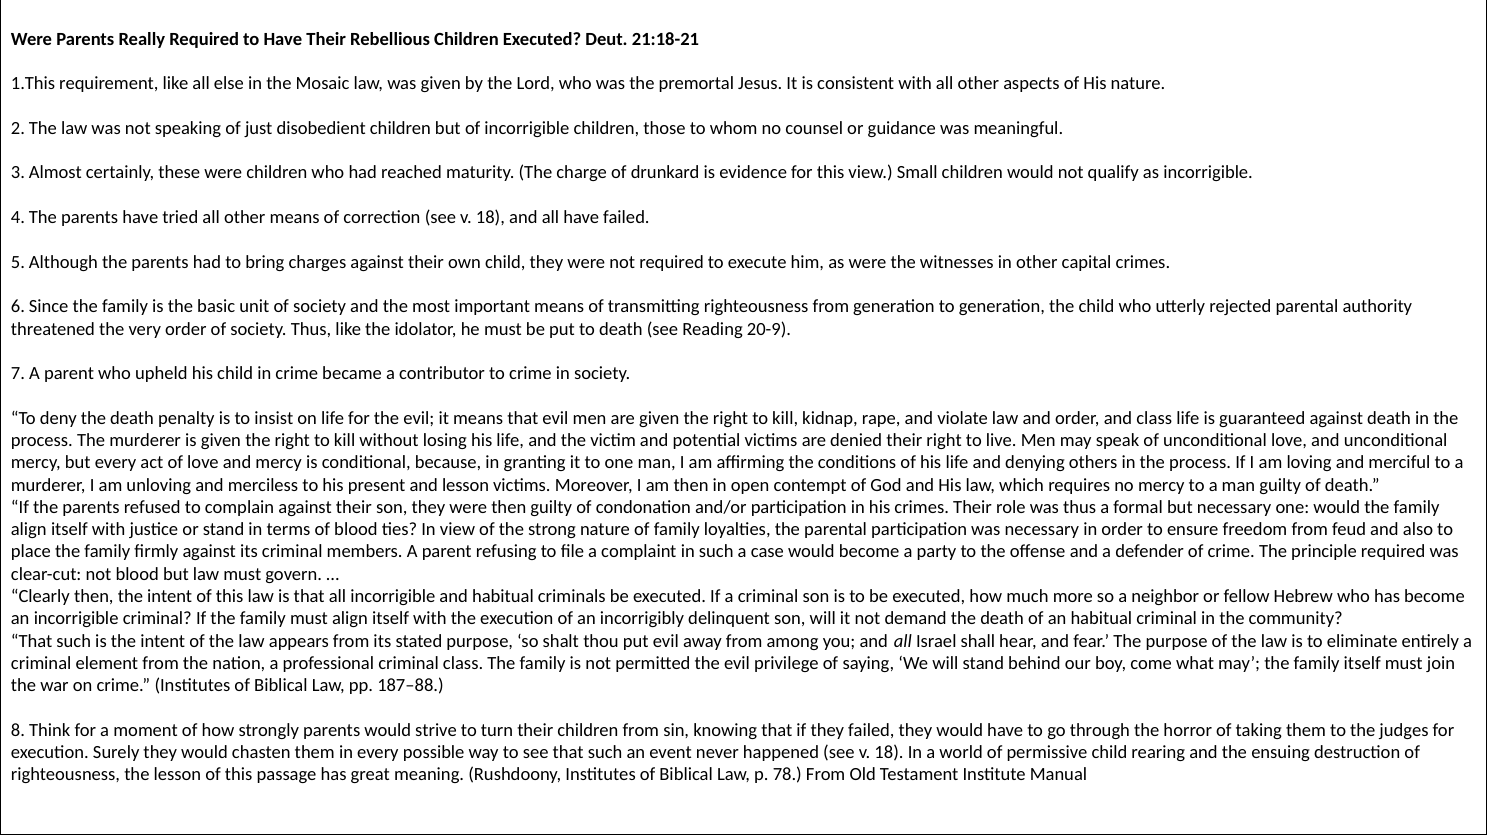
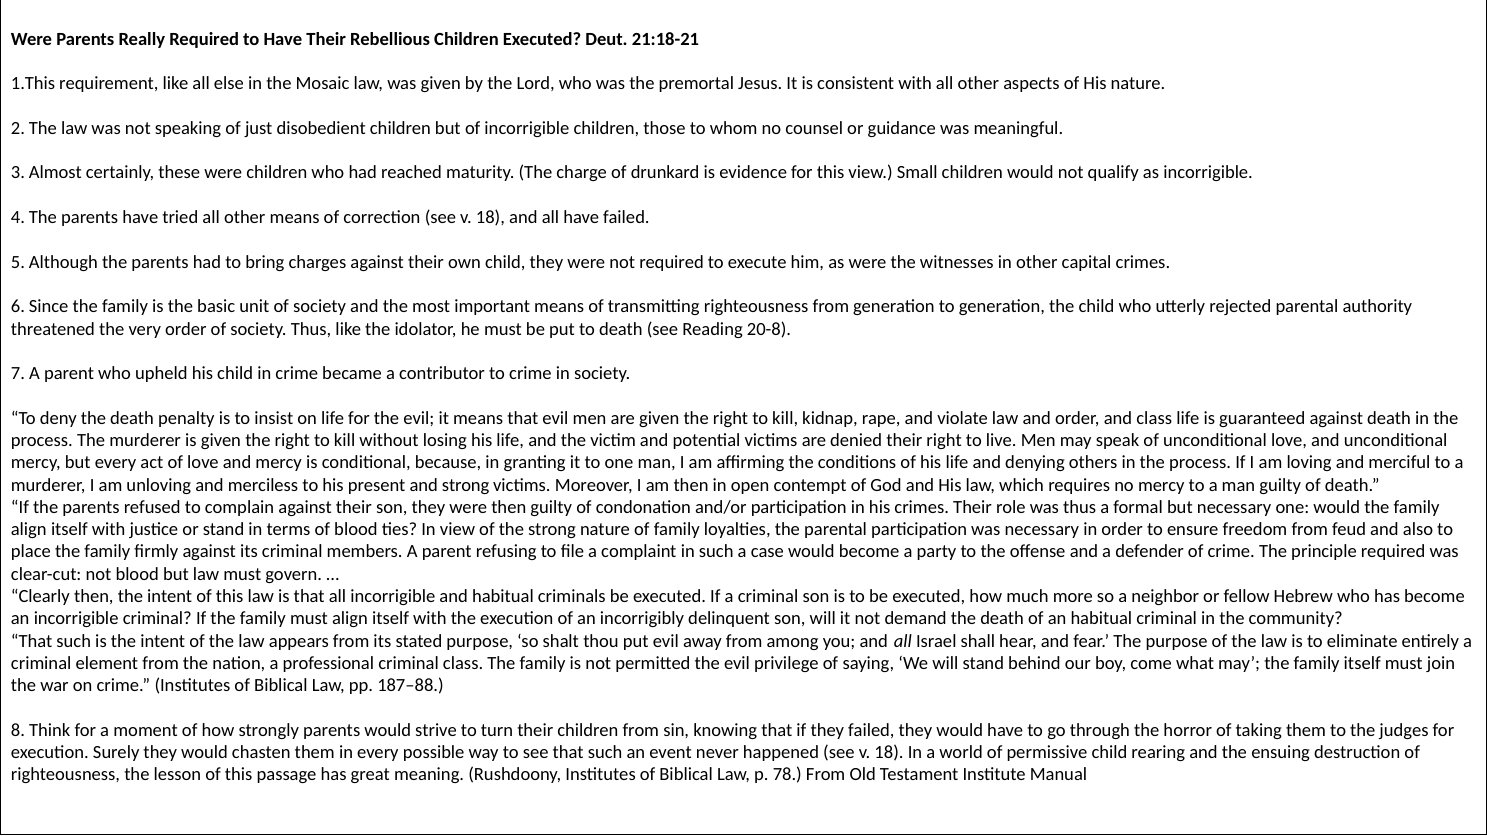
20-9: 20-9 -> 20-8
and lesson: lesson -> strong
